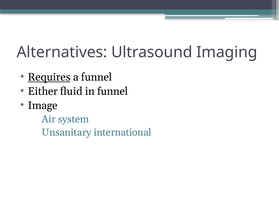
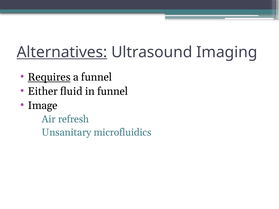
Alternatives underline: none -> present
system: system -> refresh
international: international -> microfluidics
